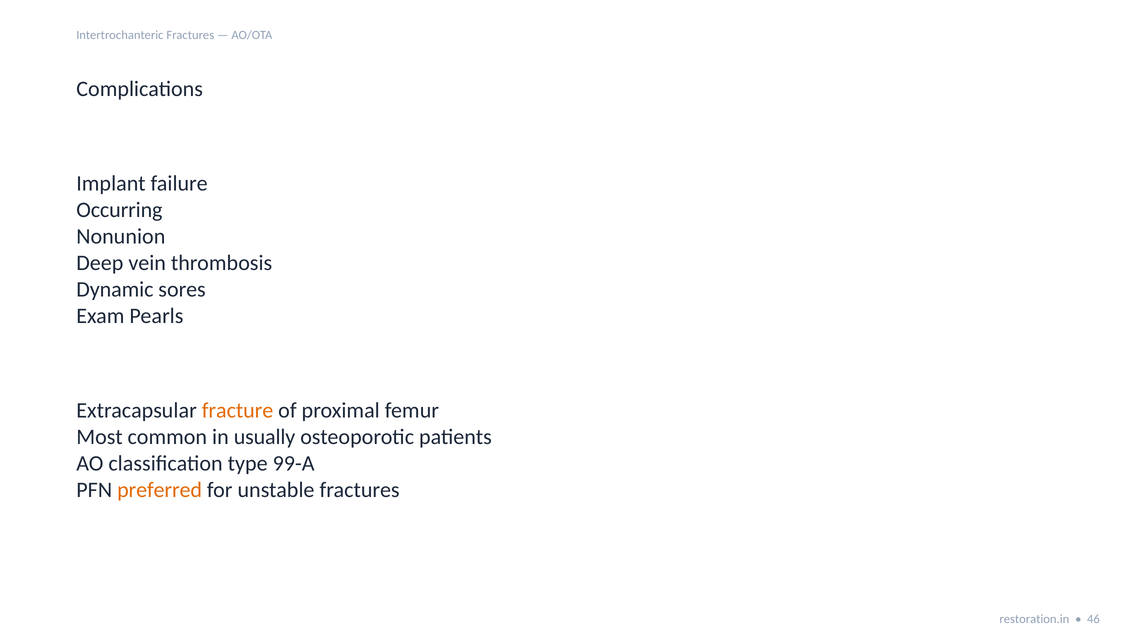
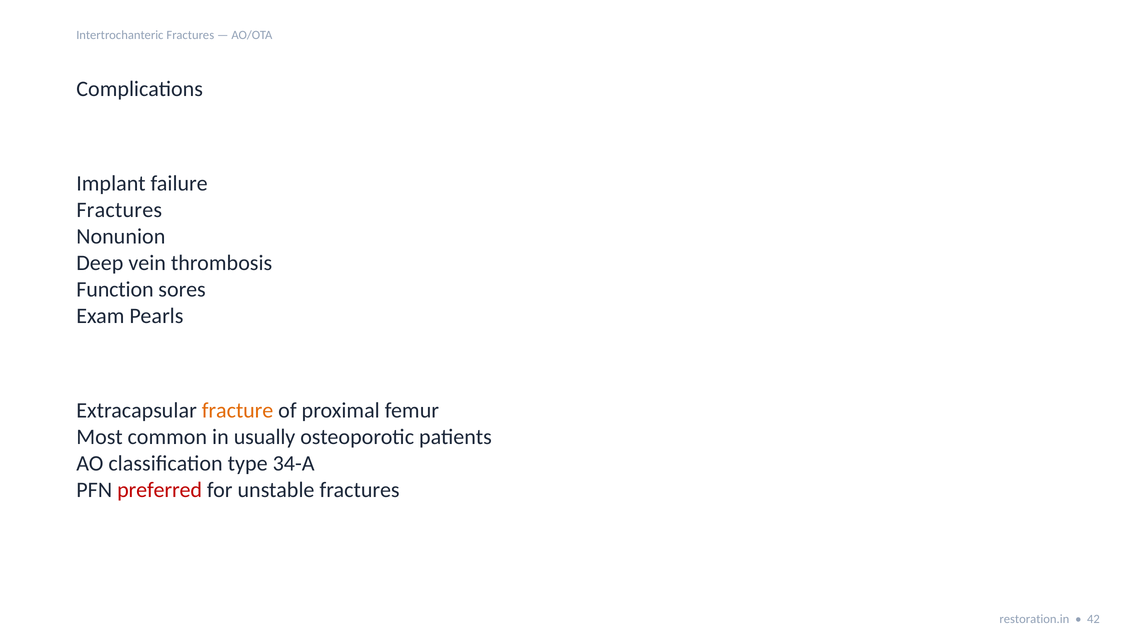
Occurring at (119, 210): Occurring -> Fractures
Dynamic: Dynamic -> Function
99-A: 99-A -> 34-A
preferred colour: orange -> red
46: 46 -> 42
